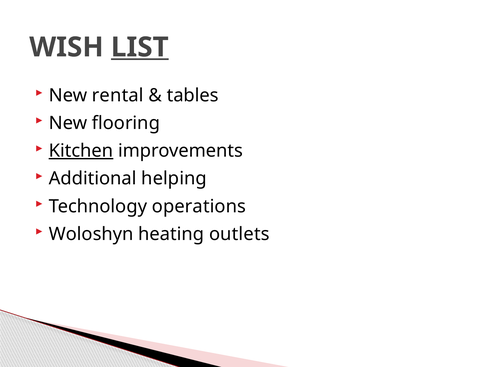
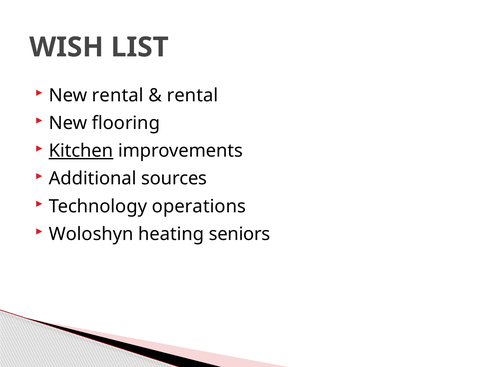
LIST underline: present -> none
tables at (193, 95): tables -> rental
helping: helping -> sources
outlets: outlets -> seniors
